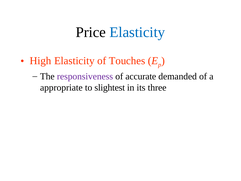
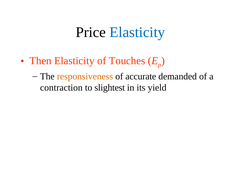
High: High -> Then
responsiveness colour: purple -> orange
appropriate: appropriate -> contraction
three: three -> yield
